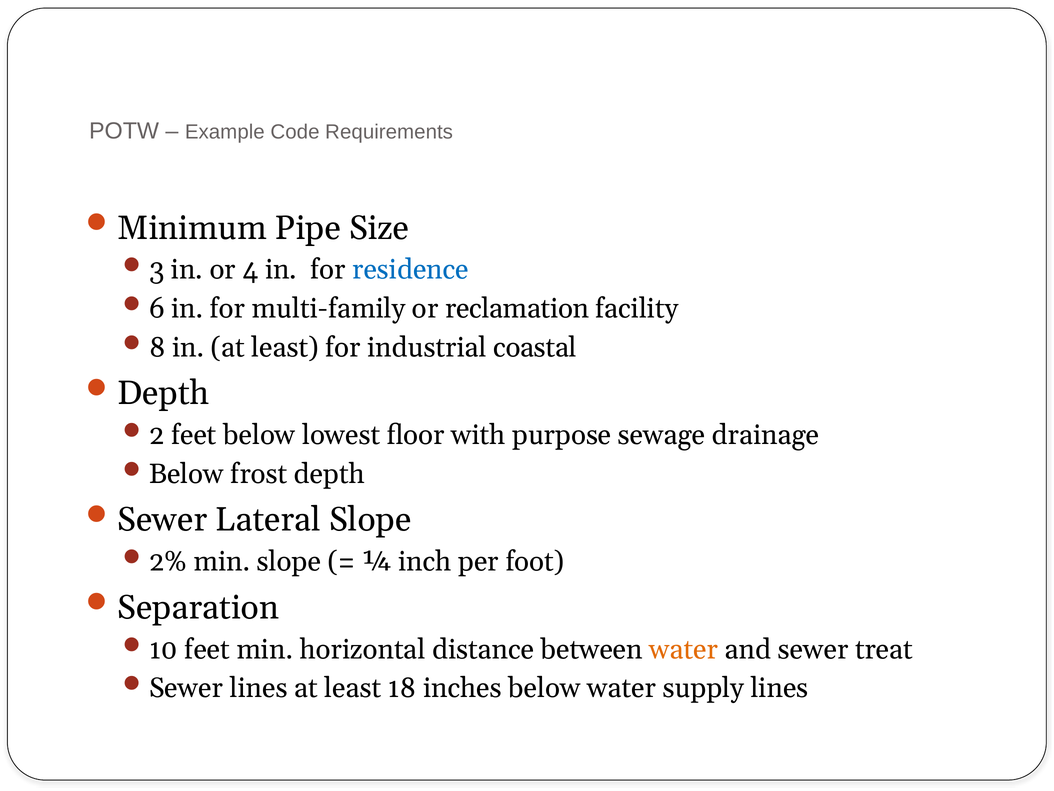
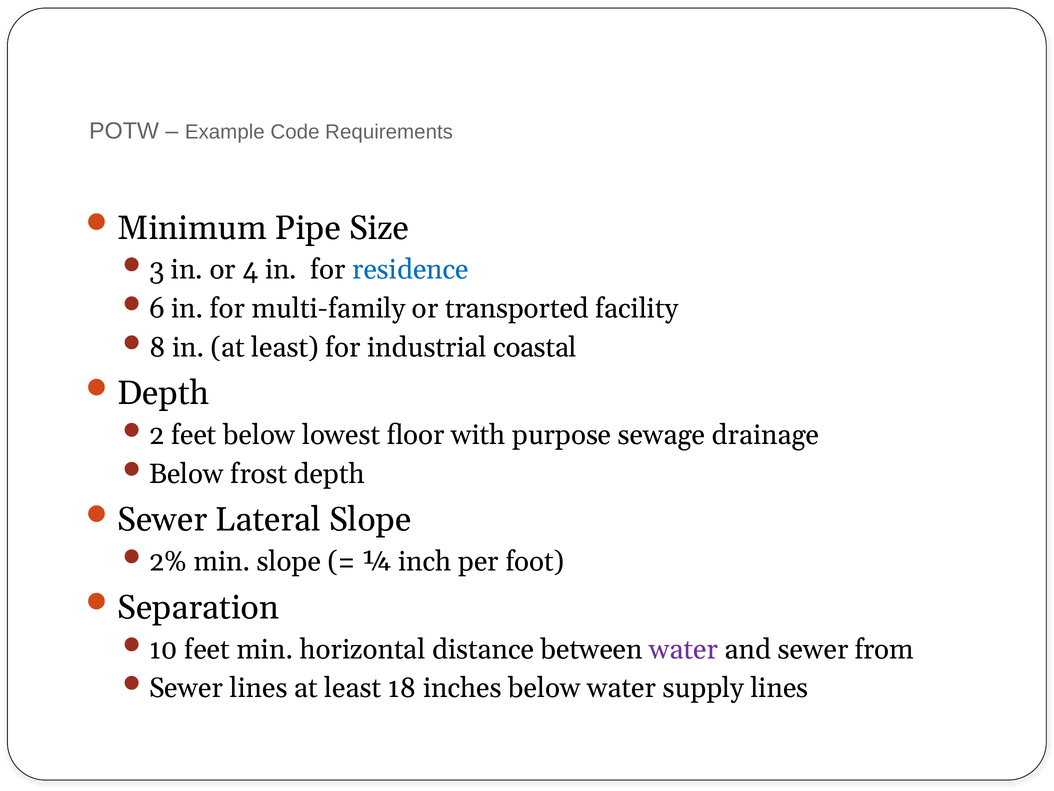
reclamation: reclamation -> transported
water at (684, 649) colour: orange -> purple
treat: treat -> from
